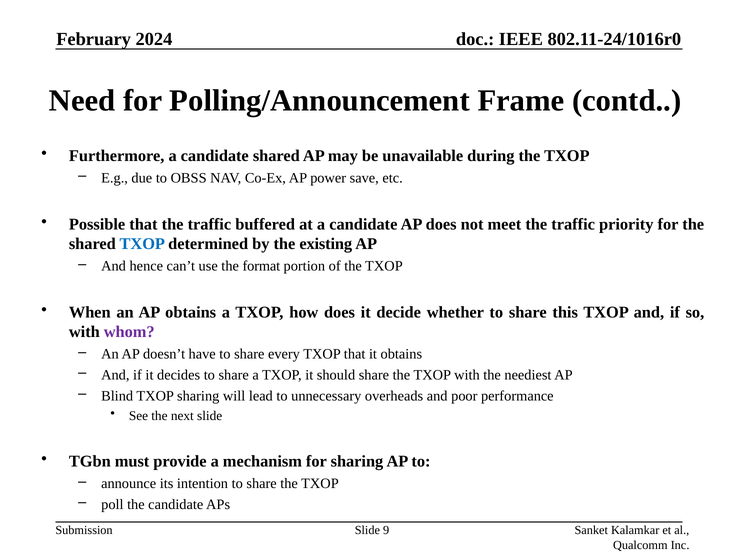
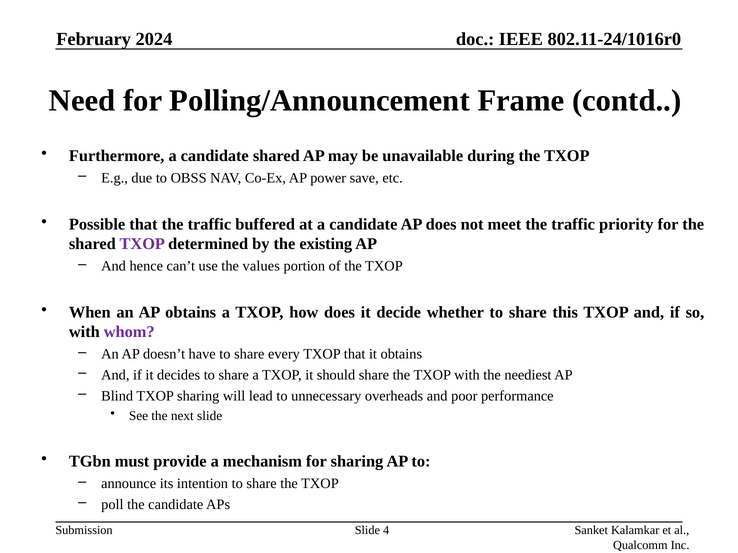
TXOP at (142, 244) colour: blue -> purple
format: format -> values
9: 9 -> 4
